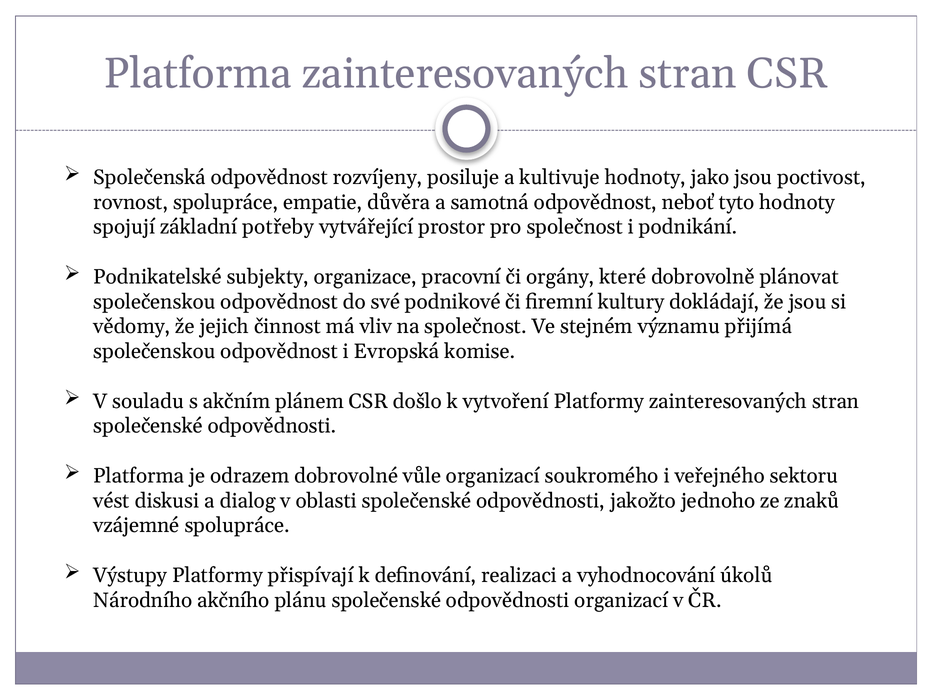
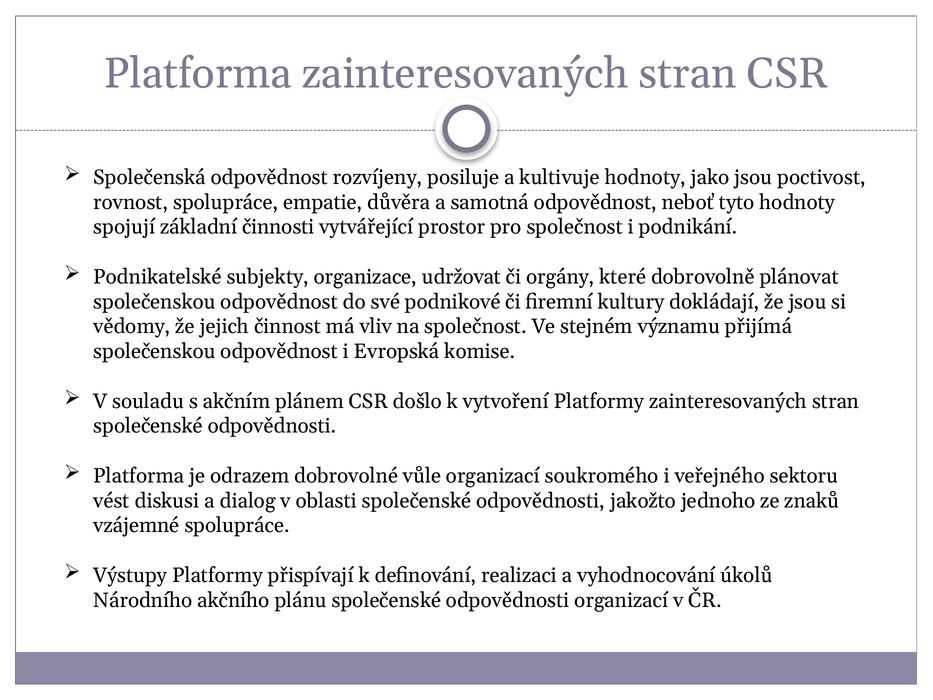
potřeby: potřeby -> činnosti
pracovní: pracovní -> udržovat
